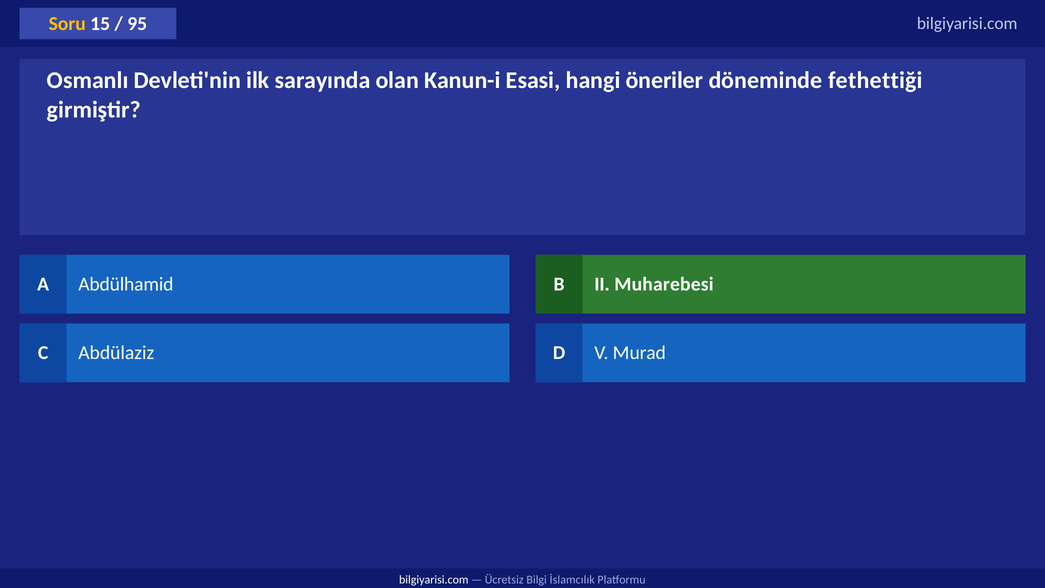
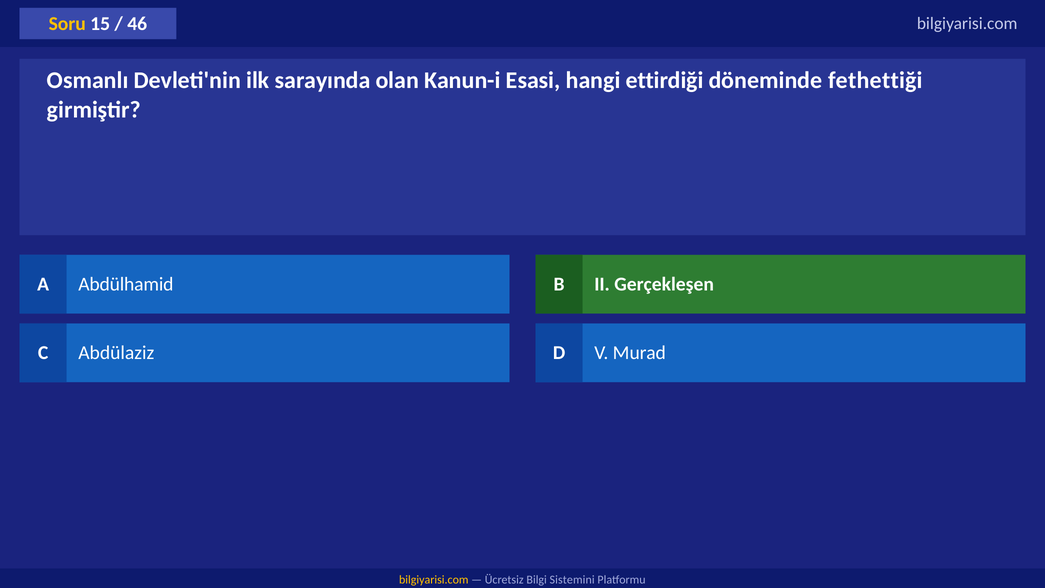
95: 95 -> 46
öneriler: öneriler -> ettirdiği
Muharebesi: Muharebesi -> Gerçekleşen
bilgiyarisi.com at (434, 580) colour: white -> yellow
İslamcılık: İslamcılık -> Sistemini
